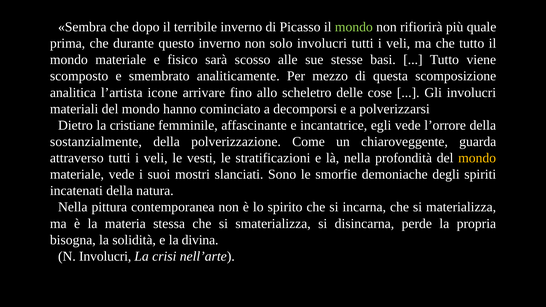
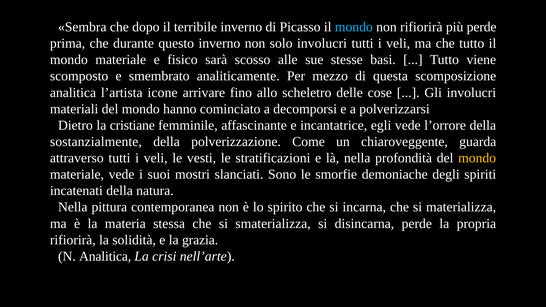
mondo at (354, 27) colour: light green -> light blue
più quale: quale -> perde
bisogna at (73, 240): bisogna -> rifiorirà
divina: divina -> grazia
N Involucri: Involucri -> Analitica
